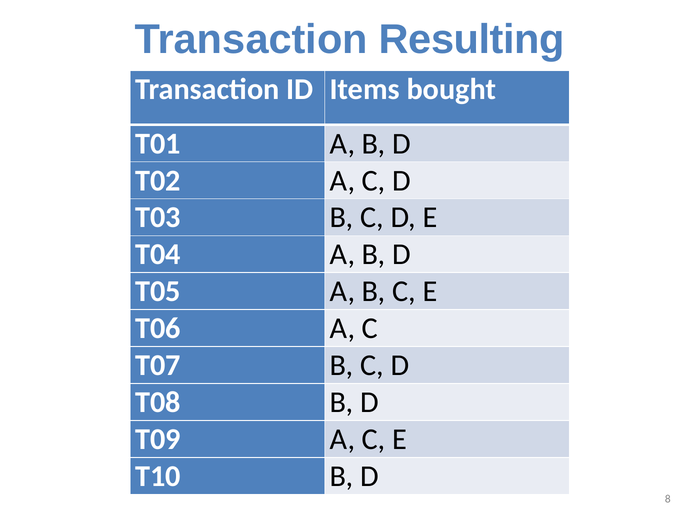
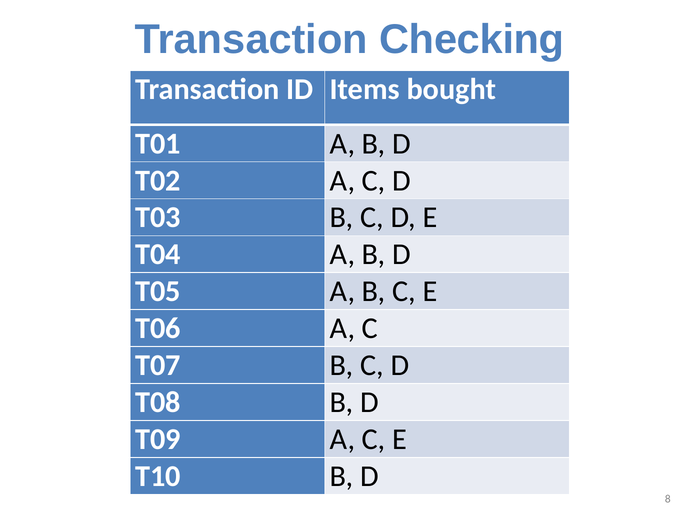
Resulting: Resulting -> Checking
